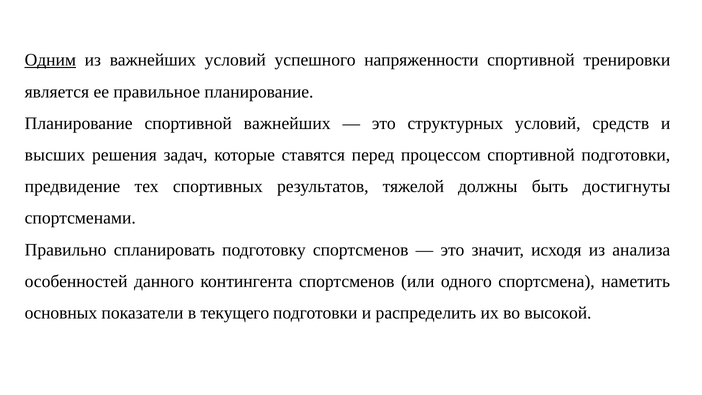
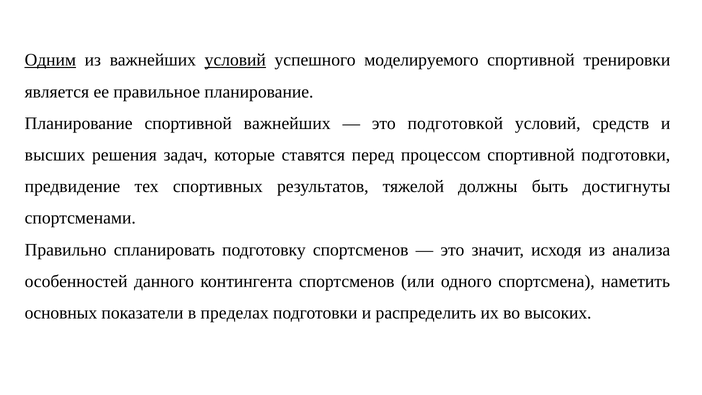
условий at (235, 60) underline: none -> present
напряженности: напряженности -> моделируемого
структурных: структурных -> подготовкой
текущего: текущего -> пределах
высокой: высокой -> высоких
